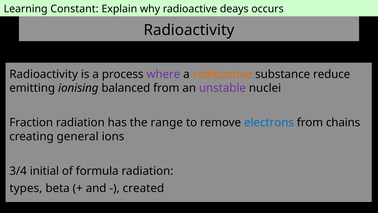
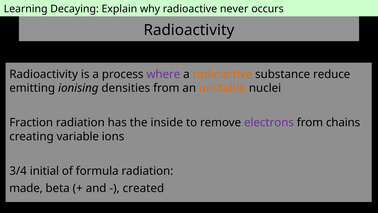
Constant: Constant -> Decaying
deays: deays -> never
balanced: balanced -> densities
unstable colour: purple -> orange
range: range -> inside
electrons colour: blue -> purple
general: general -> variable
types: types -> made
